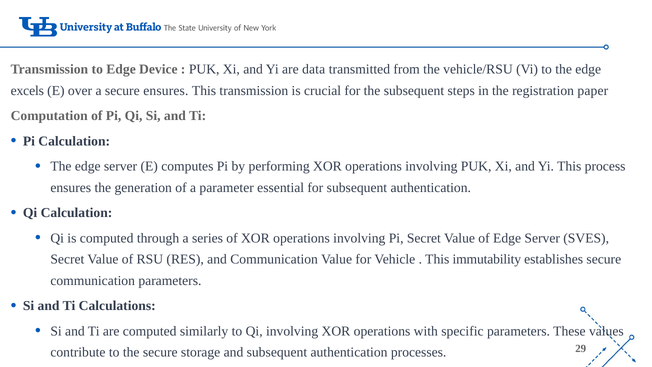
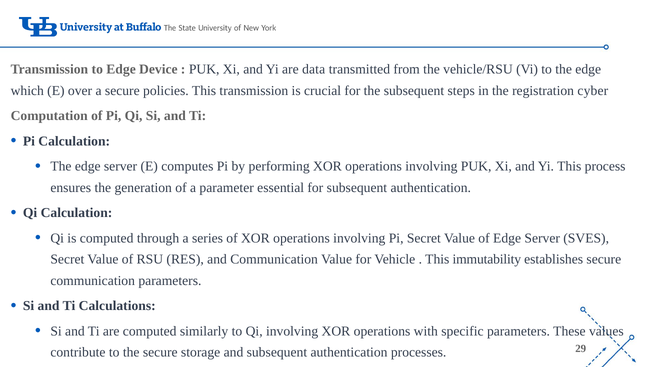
excels: excels -> which
secure ensures: ensures -> policies
paper: paper -> cyber
